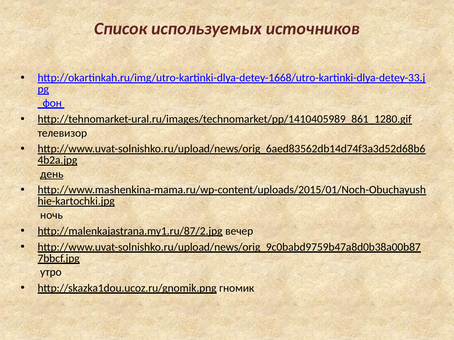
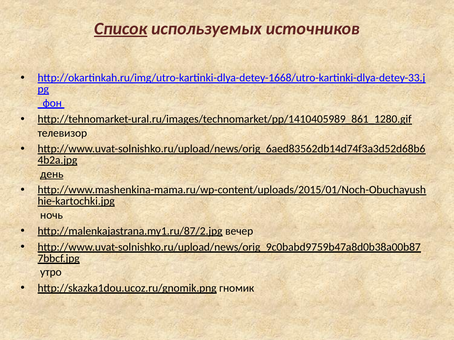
Список underline: none -> present
